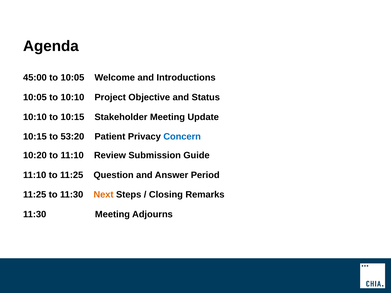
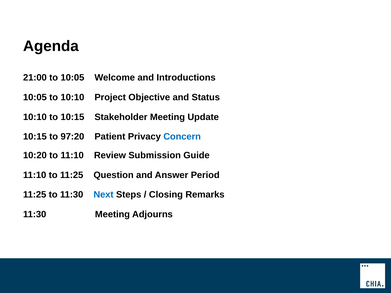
45:00: 45:00 -> 21:00
53:20: 53:20 -> 97:20
Next colour: orange -> blue
